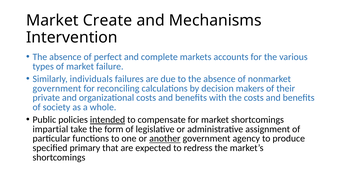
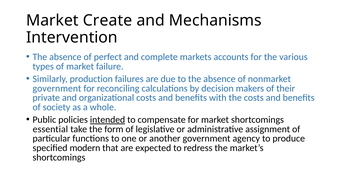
individuals: individuals -> production
impartial: impartial -> essential
another underline: present -> none
primary: primary -> modern
